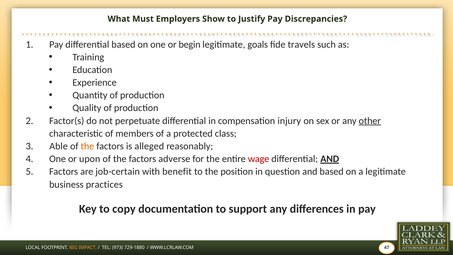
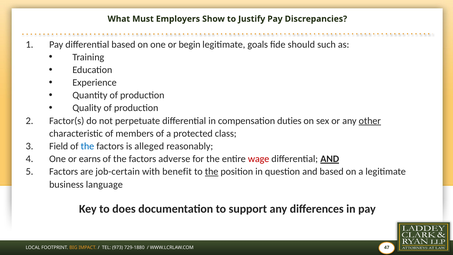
travels: travels -> should
injury: injury -> duties
Able: Able -> Field
the at (87, 146) colour: orange -> blue
upon: upon -> earns
the at (212, 172) underline: none -> present
practices: practices -> language
copy: copy -> does
